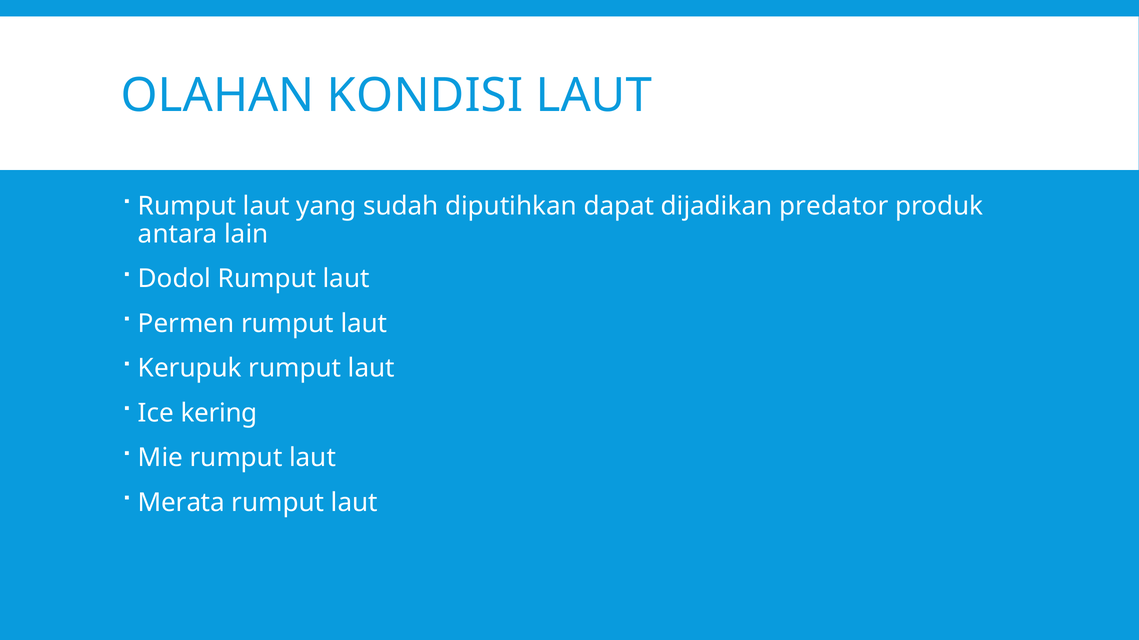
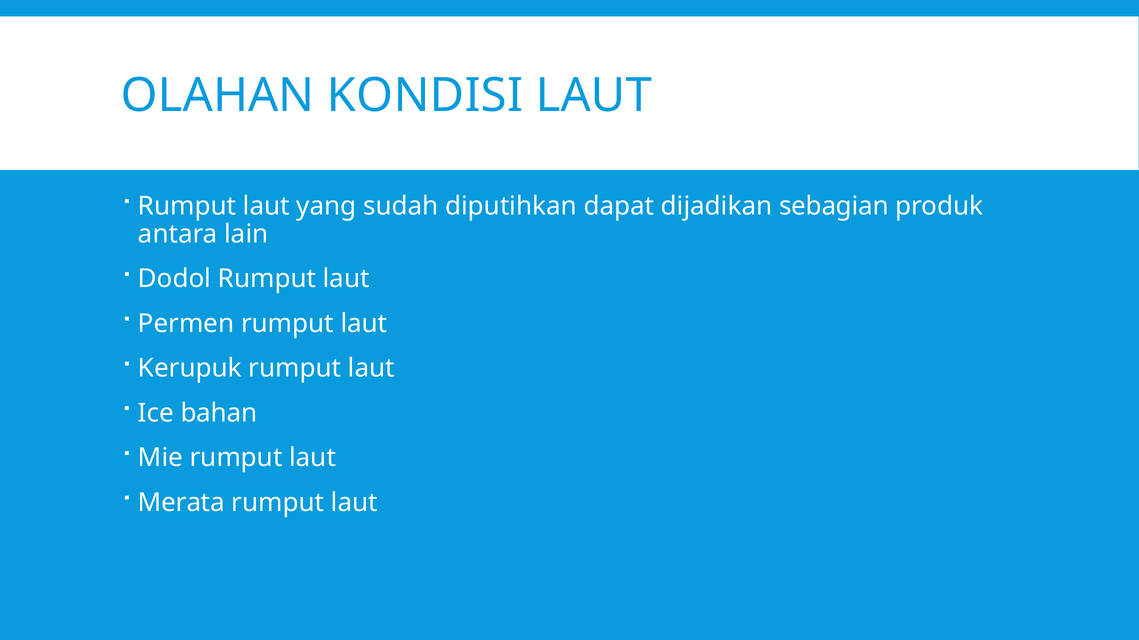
predator: predator -> sebagian
kering: kering -> bahan
